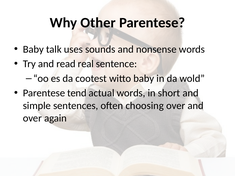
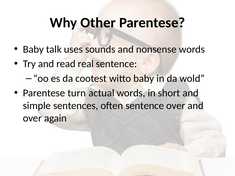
tend: tend -> turn
often choosing: choosing -> sentence
